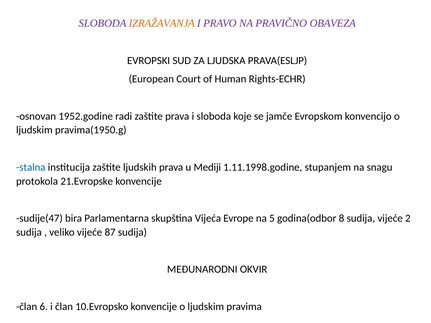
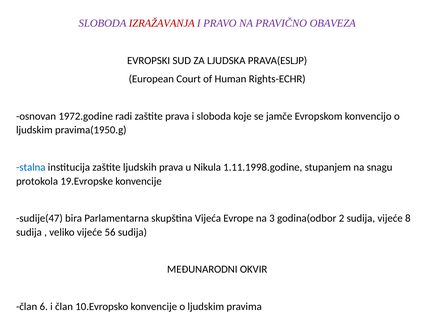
IZRAŽAVANJA colour: orange -> red
1952.godine: 1952.godine -> 1972.godine
Mediji: Mediji -> Nikula
21.Evropske: 21.Evropske -> 19.Evropske
5: 5 -> 3
8: 8 -> 2
2: 2 -> 8
87: 87 -> 56
